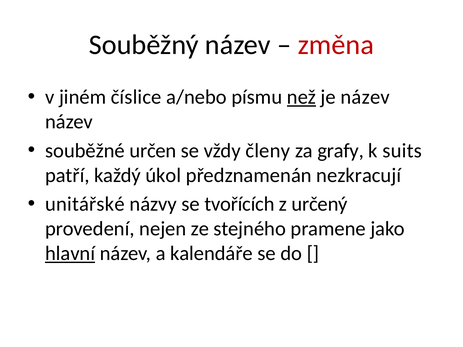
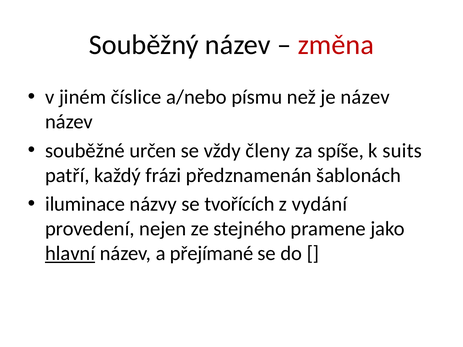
než underline: present -> none
grafy: grafy -> spíše
úkol: úkol -> frázi
nezkracují: nezkracují -> šablonách
unitářské: unitářské -> iluminace
určený: určený -> vydání
kalendáře: kalendáře -> přejímané
